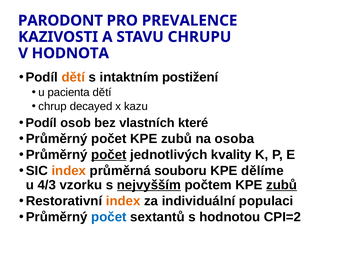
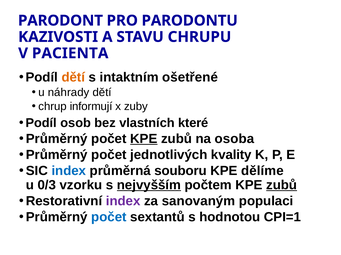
PREVALENCE: PREVALENCE -> PARODONTU
HODNOTA: HODNOTA -> PACIENTA
postižení: postižení -> ošetřené
pacienta: pacienta -> náhrady
decayed: decayed -> informují
kazu: kazu -> zuby
KPE at (144, 139) underline: none -> present
počet at (109, 155) underline: present -> none
index at (69, 171) colour: orange -> blue
4/3: 4/3 -> 0/3
index at (123, 202) colour: orange -> purple
individuální: individuální -> sanovaným
CPI=2: CPI=2 -> CPI=1
